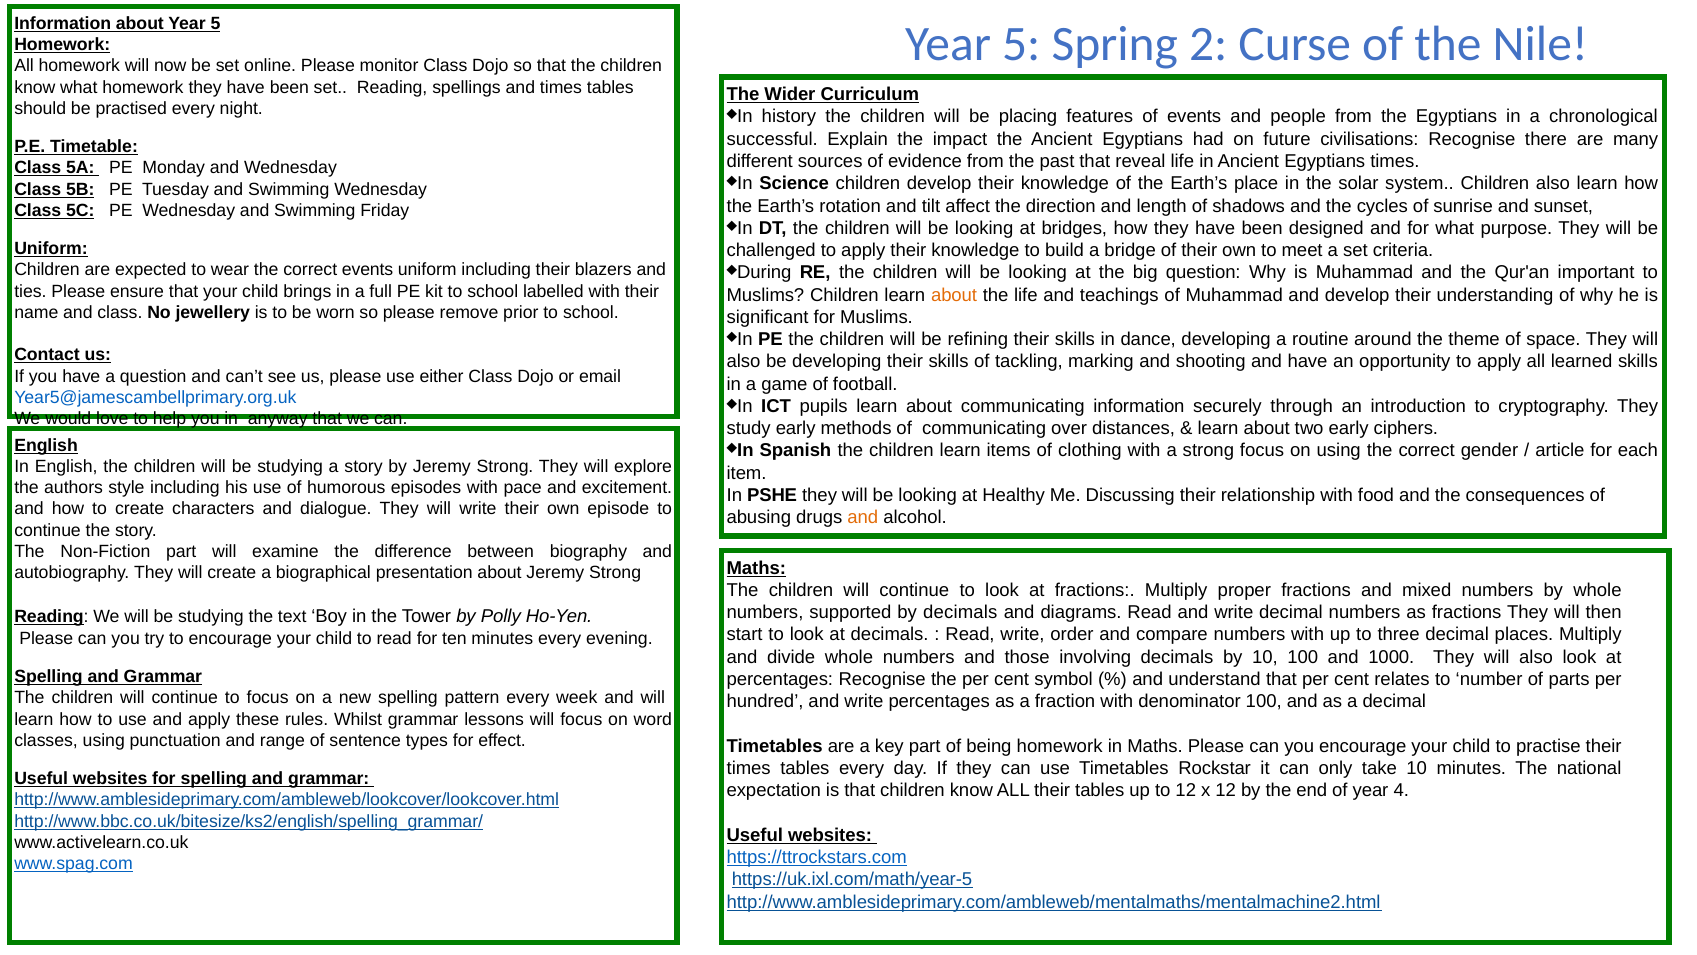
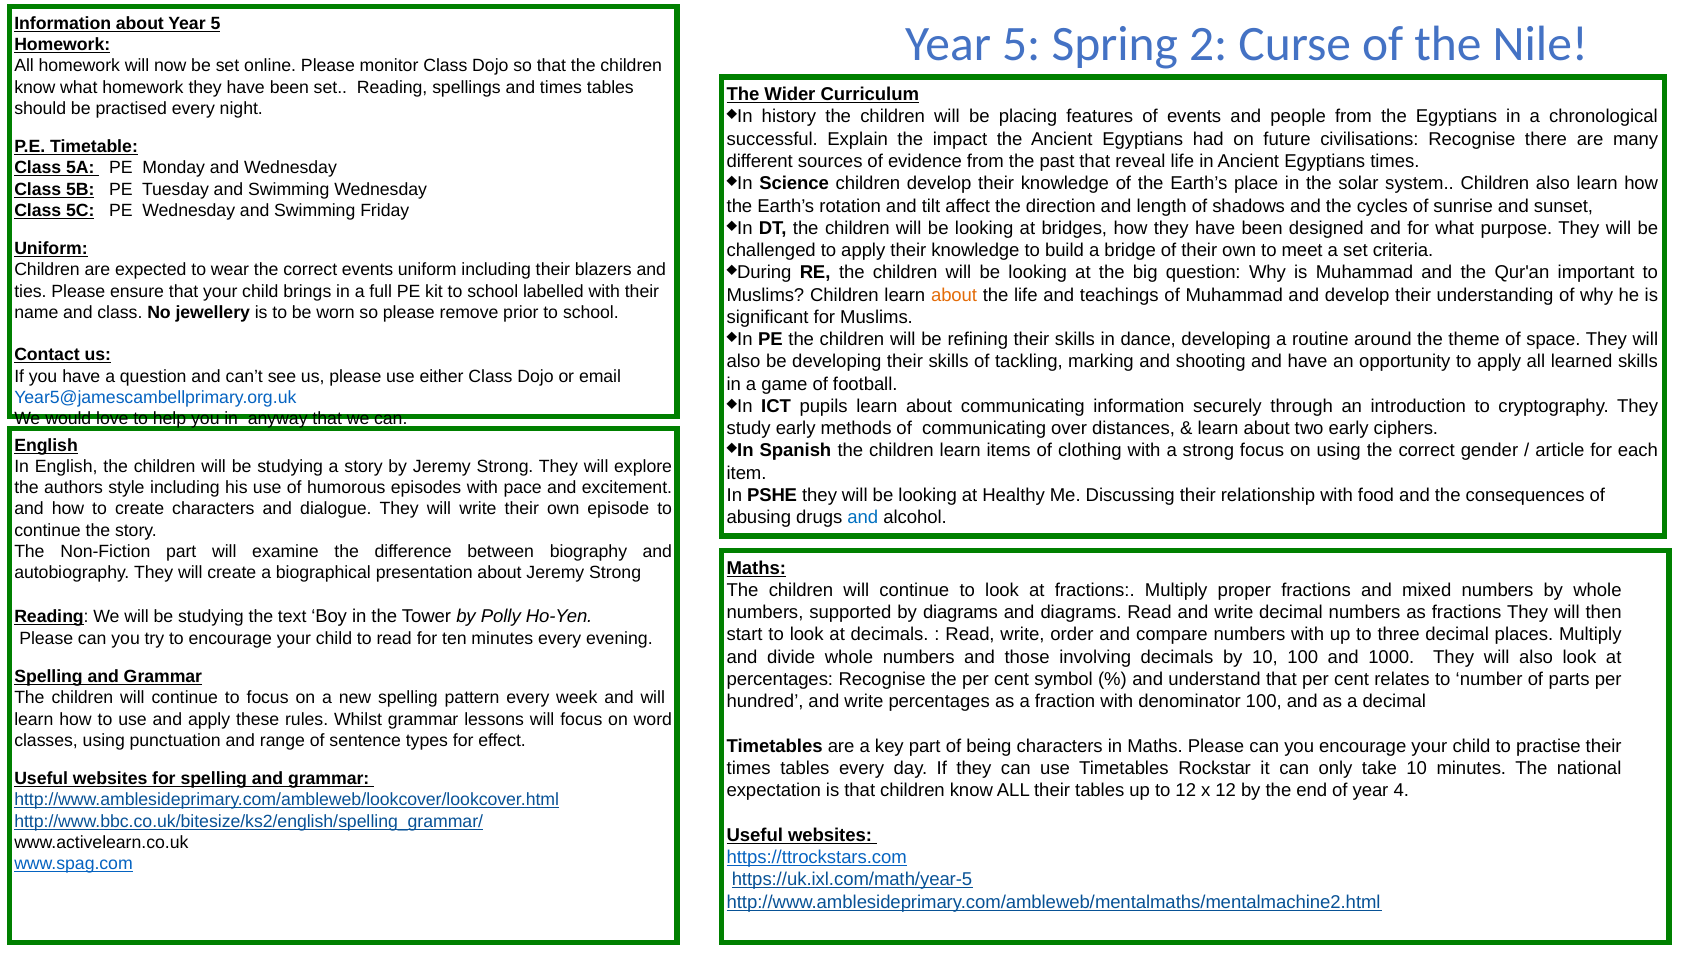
and at (863, 517) colour: orange -> blue
by decimals: decimals -> diagrams
being homework: homework -> characters
